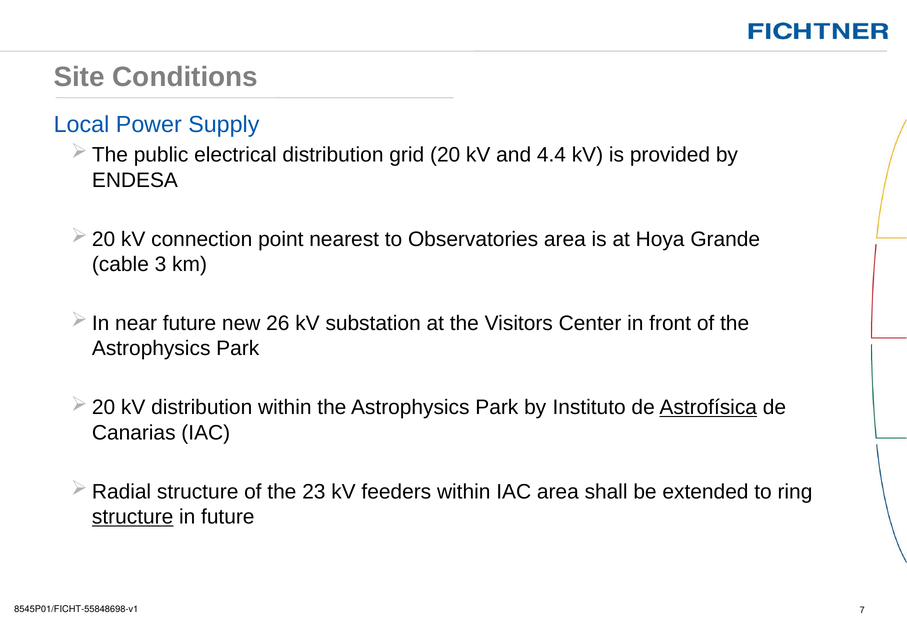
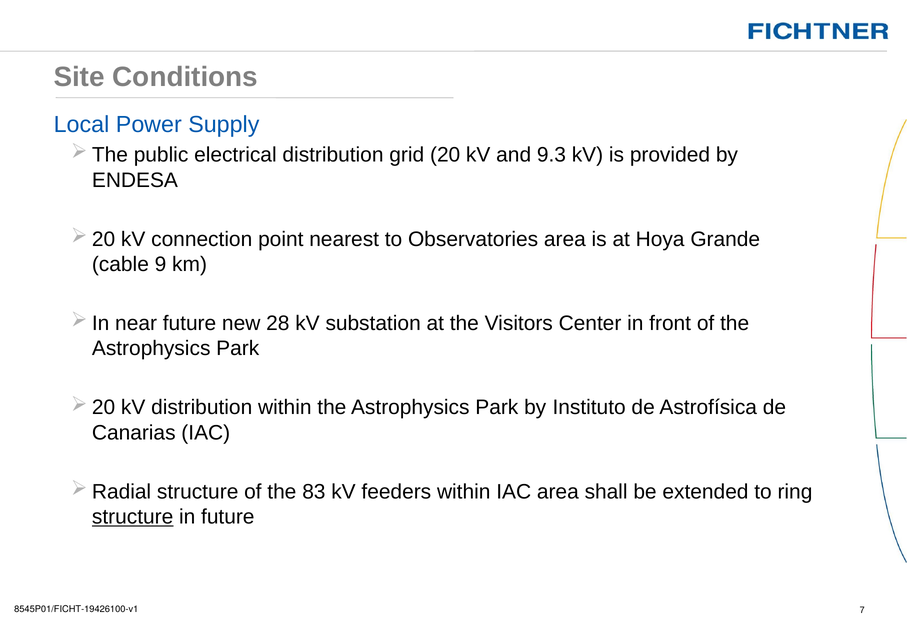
4.4: 4.4 -> 9.3
3: 3 -> 9
26: 26 -> 28
Astrofísica underline: present -> none
23: 23 -> 83
8545P01/FICHT-55848698-v1: 8545P01/FICHT-55848698-v1 -> 8545P01/FICHT-19426100-v1
